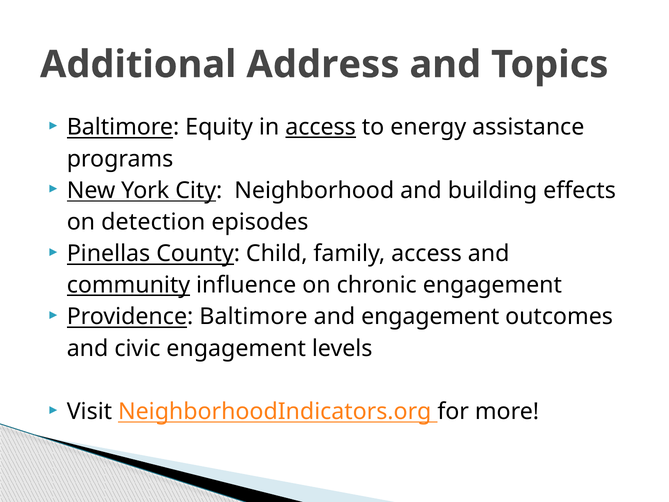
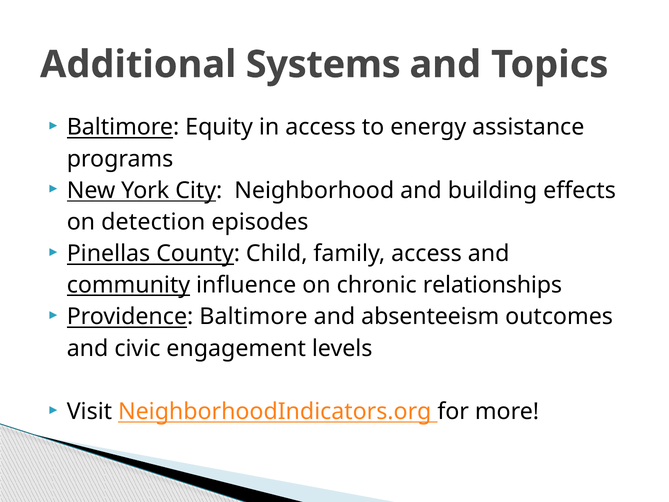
Address: Address -> Systems
access at (321, 127) underline: present -> none
chronic engagement: engagement -> relationships
and engagement: engagement -> absenteeism
